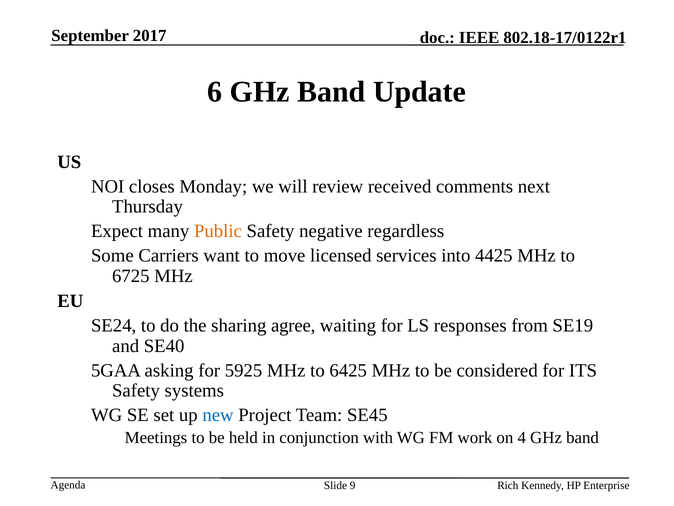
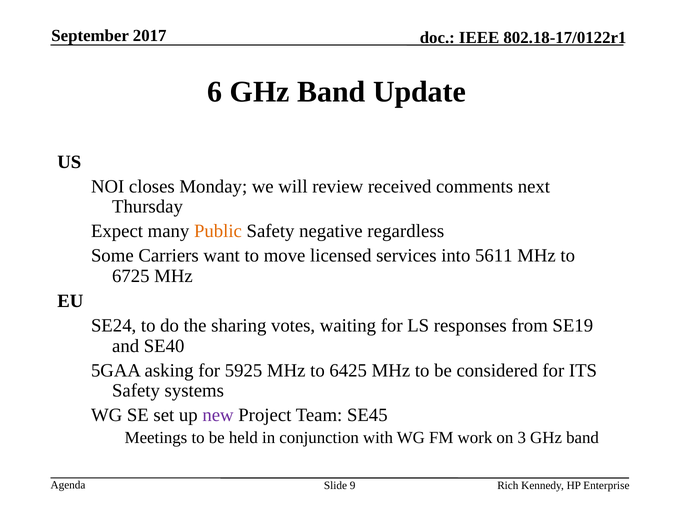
4425: 4425 -> 5611
agree: agree -> votes
new colour: blue -> purple
4: 4 -> 3
